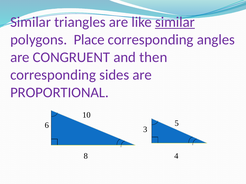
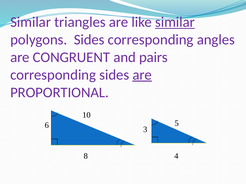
polygons Place: Place -> Sides
then: then -> pairs
are at (142, 75) underline: none -> present
